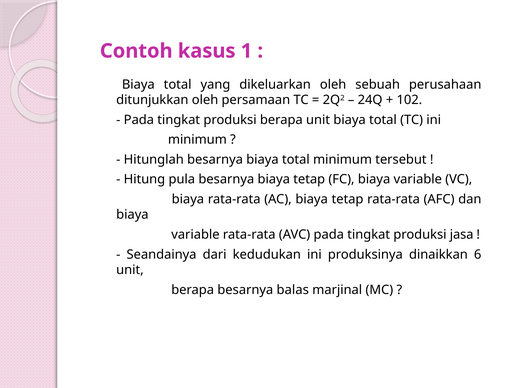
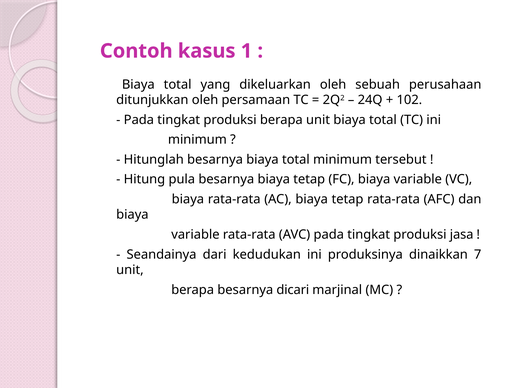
6: 6 -> 7
balas: balas -> dicari
